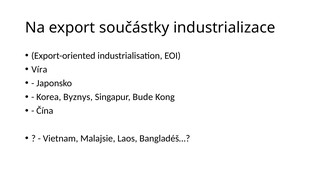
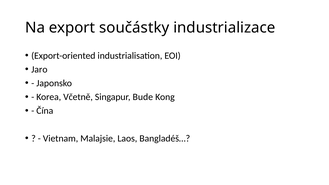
Víra: Víra -> Jaro
Byznys: Byznys -> Včetně
